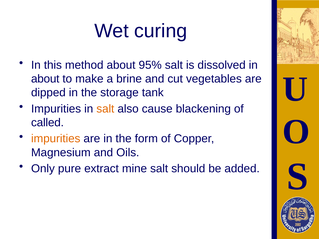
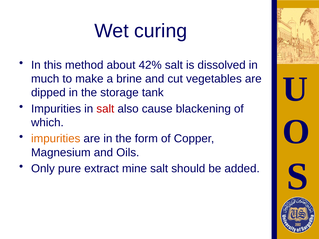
95%: 95% -> 42%
about at (45, 79): about -> much
salt at (105, 109) colour: orange -> red
called: called -> which
